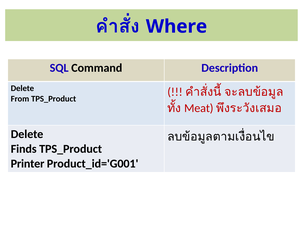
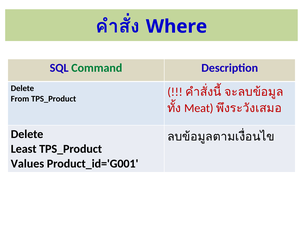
Command colour: black -> green
Finds: Finds -> Least
Printer: Printer -> Values
